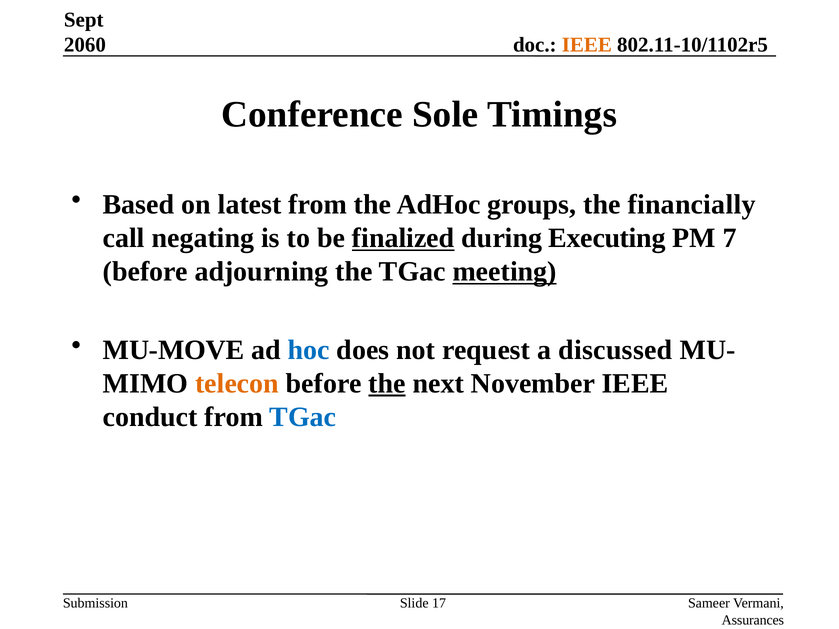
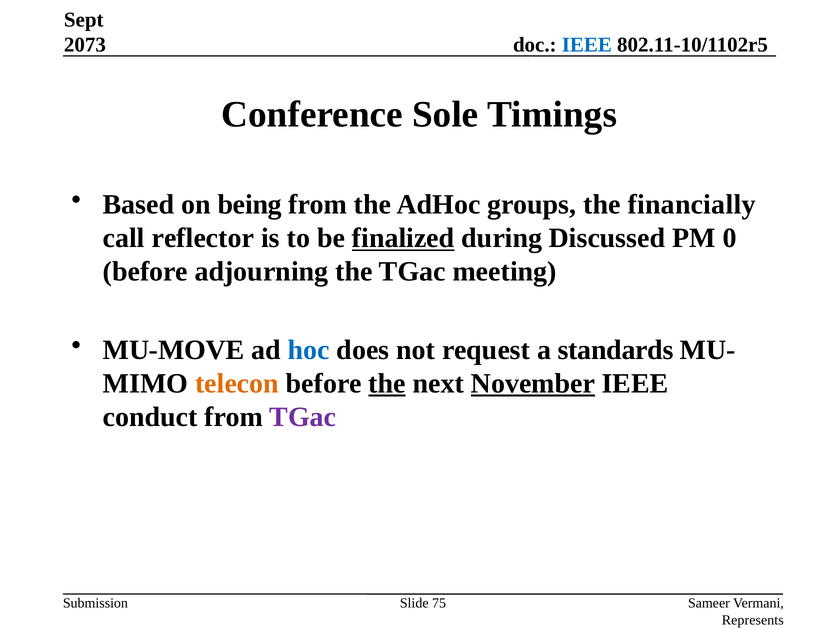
2060: 2060 -> 2073
IEEE at (587, 45) colour: orange -> blue
latest: latest -> being
negating: negating -> reflector
Executing: Executing -> Discussed
7: 7 -> 0
meeting underline: present -> none
discussed: discussed -> standards
November underline: none -> present
TGac at (303, 417) colour: blue -> purple
17: 17 -> 75
Assurances: Assurances -> Represents
